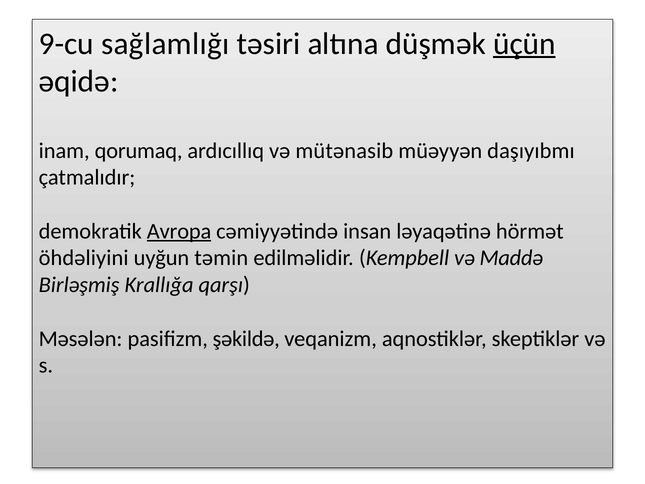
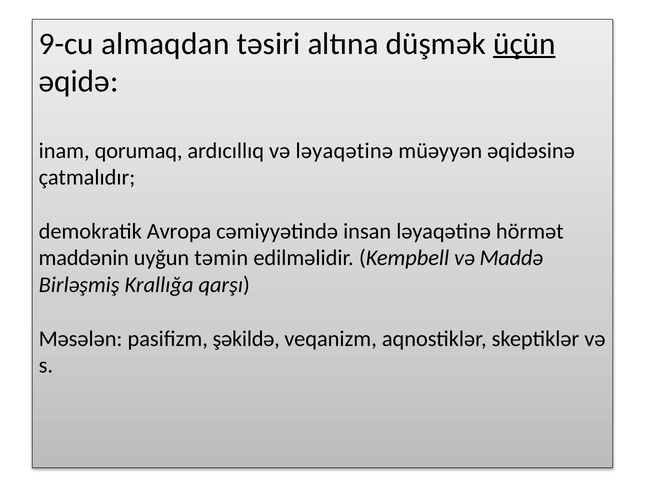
sağlamlığı: sağlamlığı -> almaqdan
və mütənasib: mütənasib -> ləyaqətinə
daşıyıbmı: daşıyıbmı -> əqidəsinə
Avropa underline: present -> none
öhdəliyini: öhdəliyini -> maddənin
